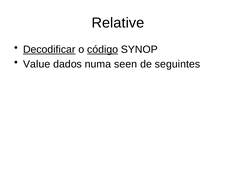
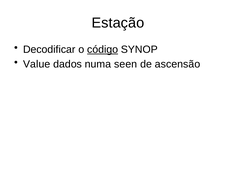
Relative: Relative -> Estação
Decodificar underline: present -> none
seguintes: seguintes -> ascensão
